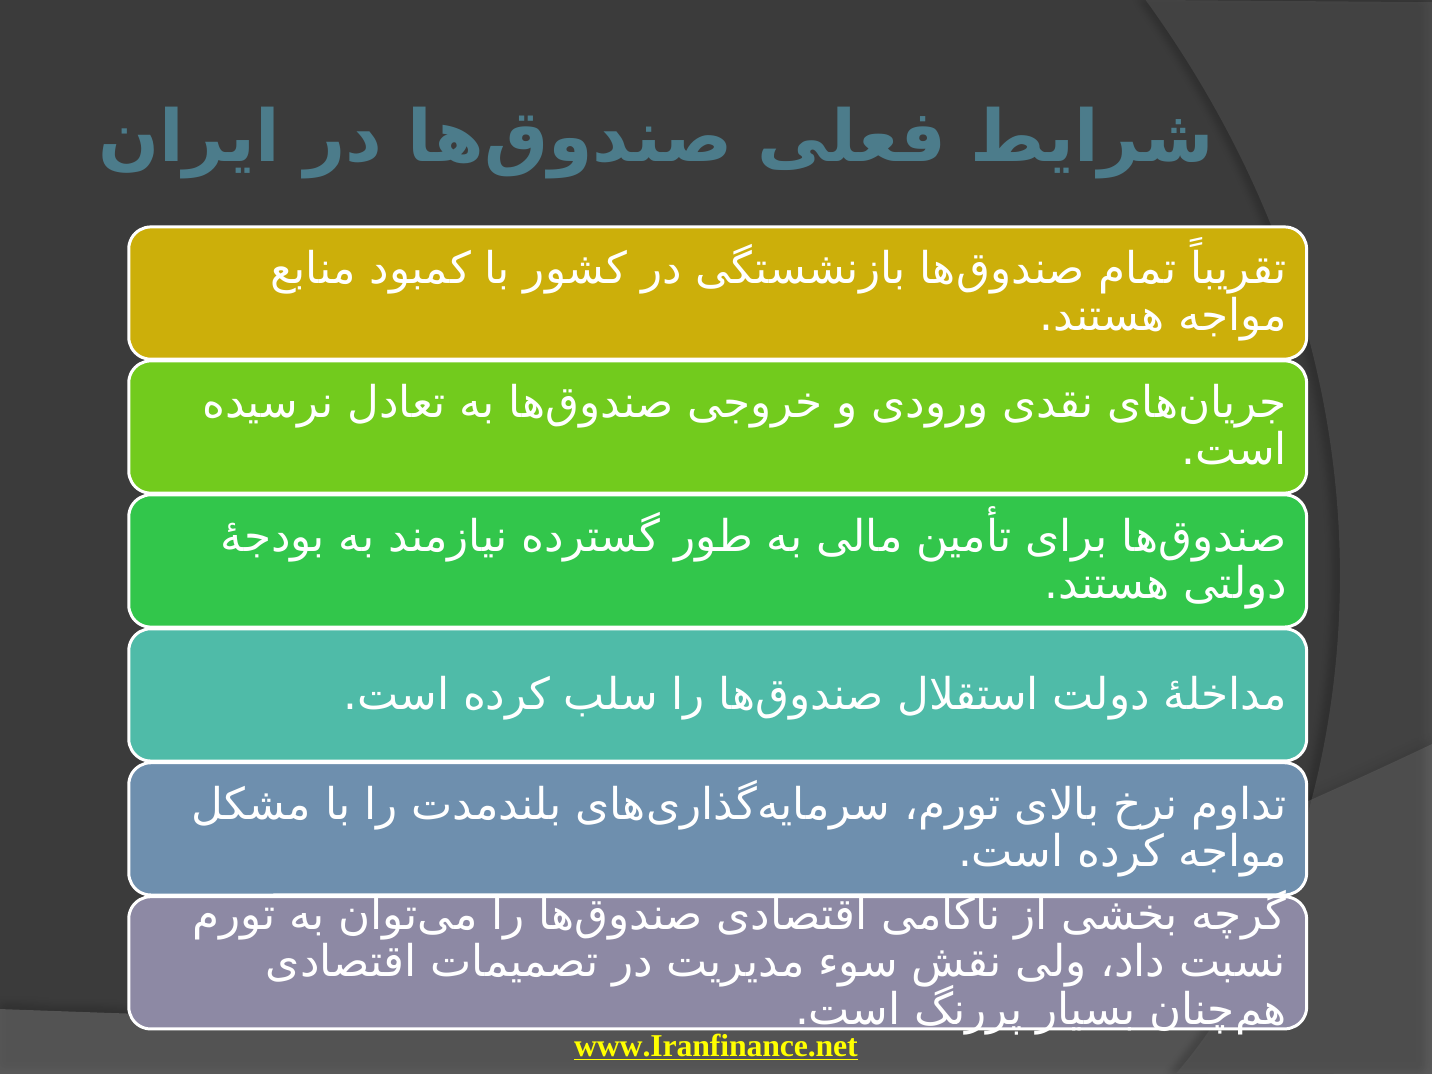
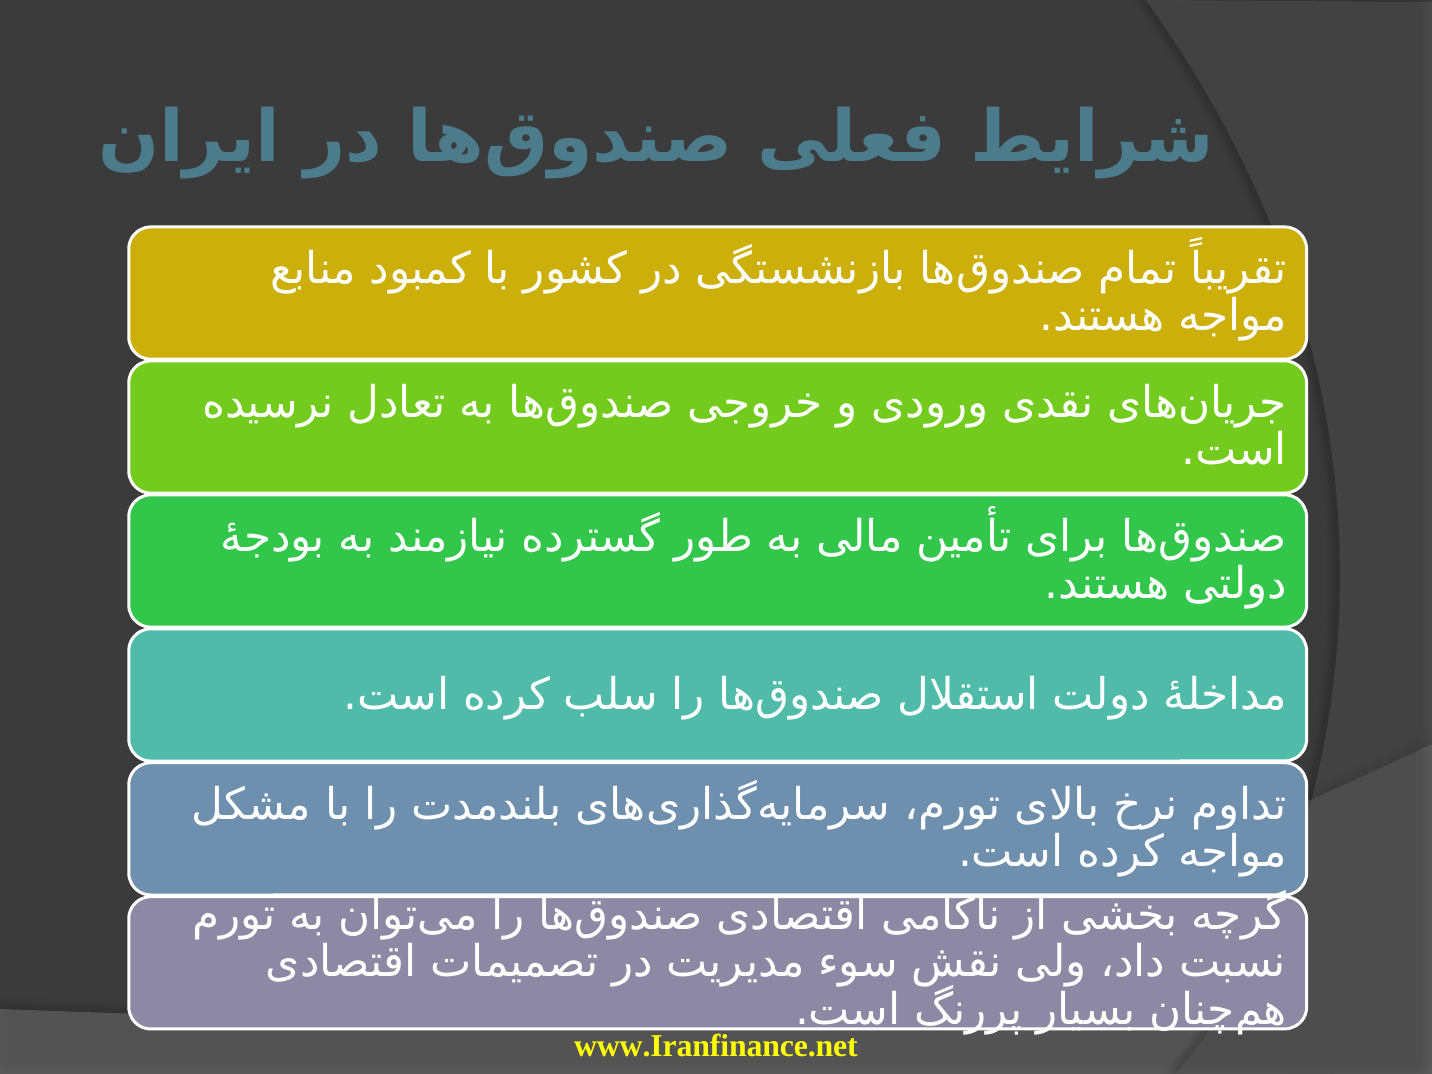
www.Iranfinance.net underline: present -> none
